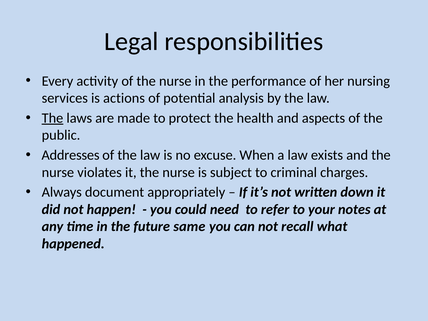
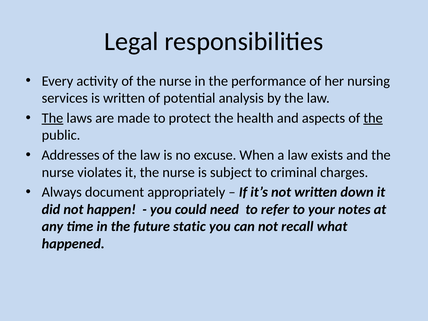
is actions: actions -> written
the at (373, 118) underline: none -> present
same: same -> static
